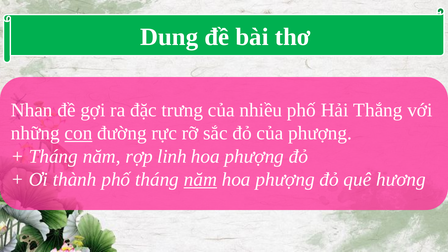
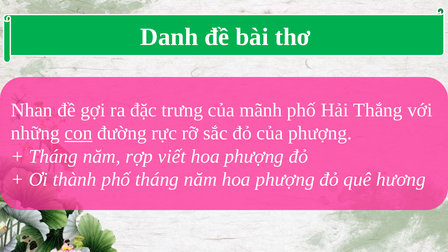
Dung: Dung -> Danh
nhiều: nhiều -> mãnh
linh: linh -> viết
năm at (200, 180) underline: present -> none
